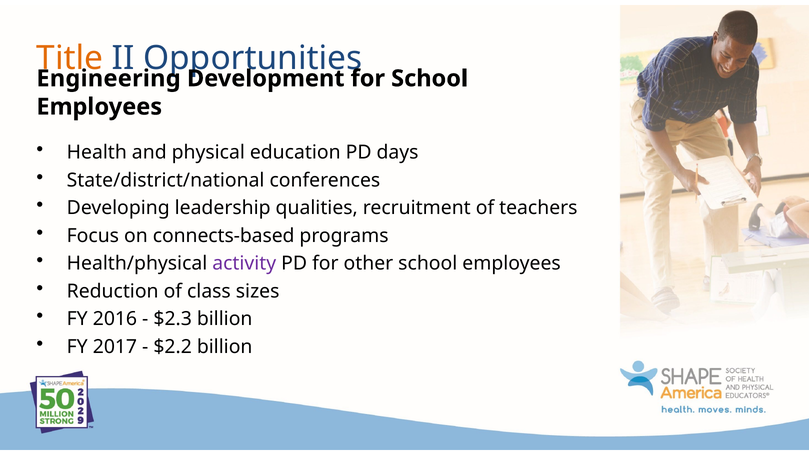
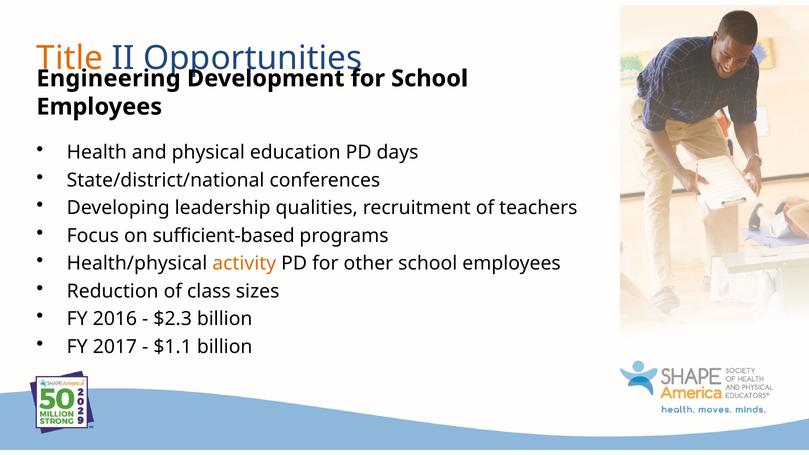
connects-based: connects-based -> sufficient-based
activity colour: purple -> orange
$2.2: $2.2 -> $1.1
